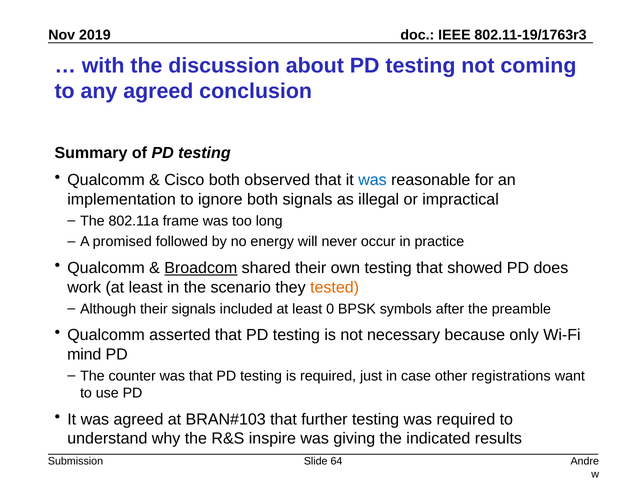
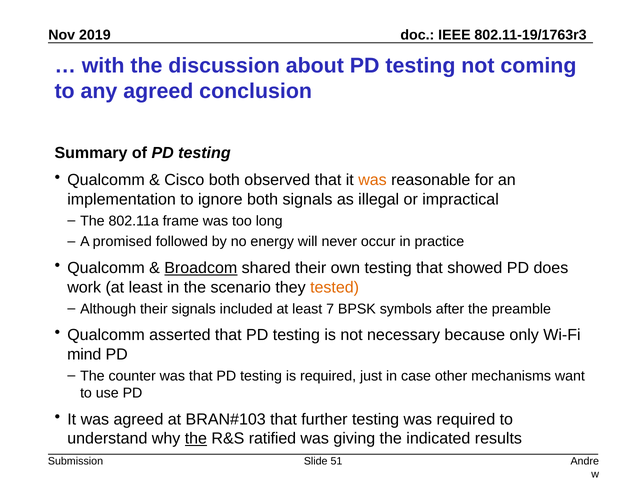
was at (372, 180) colour: blue -> orange
0: 0 -> 7
registrations: registrations -> mechanisms
the at (196, 438) underline: none -> present
inspire: inspire -> ratified
64: 64 -> 51
